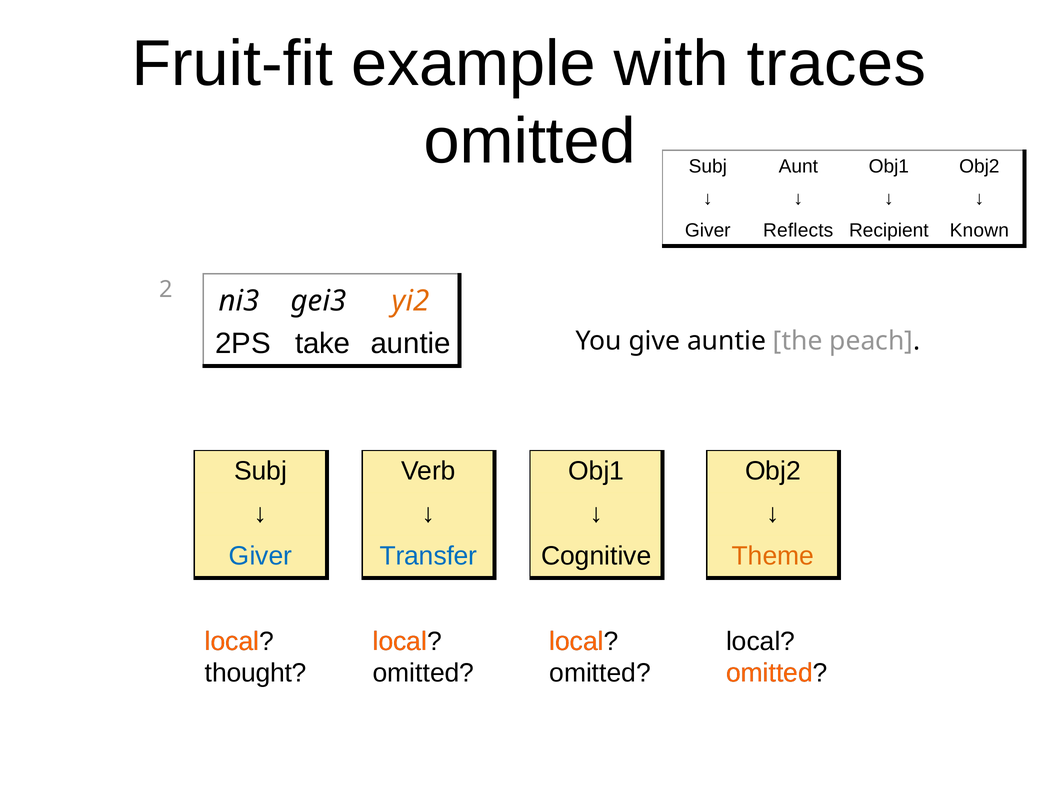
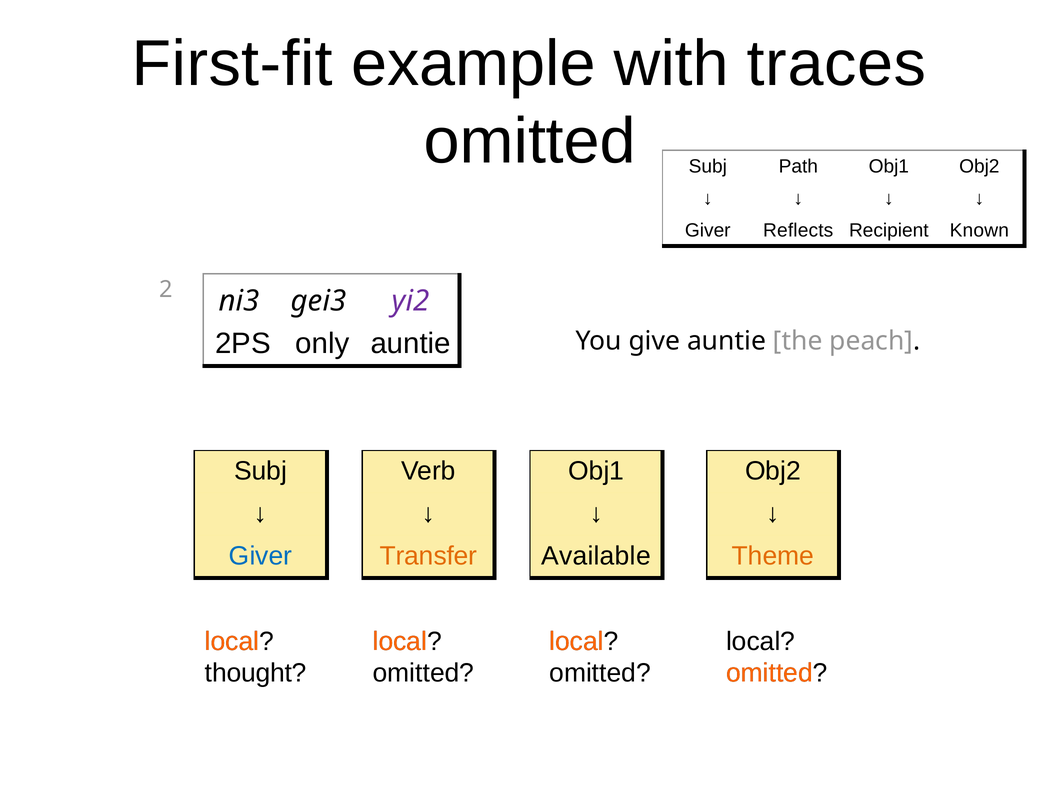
Fruit-fit: Fruit-fit -> First-fit
Aunt: Aunt -> Path
yi2 colour: orange -> purple
take: take -> only
Transfer colour: blue -> orange
Cognitive: Cognitive -> Available
